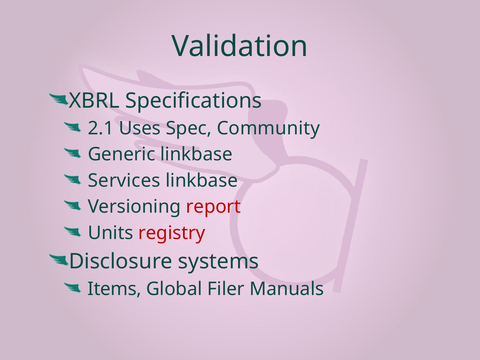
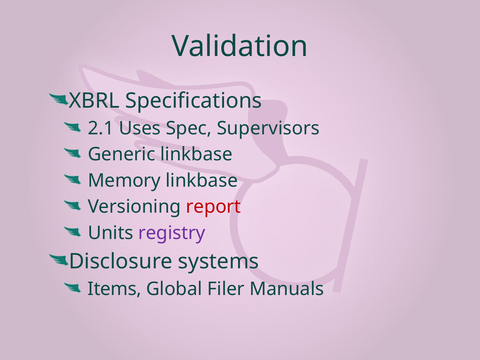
Community: Community -> Supervisors
Services: Services -> Memory
registry colour: red -> purple
